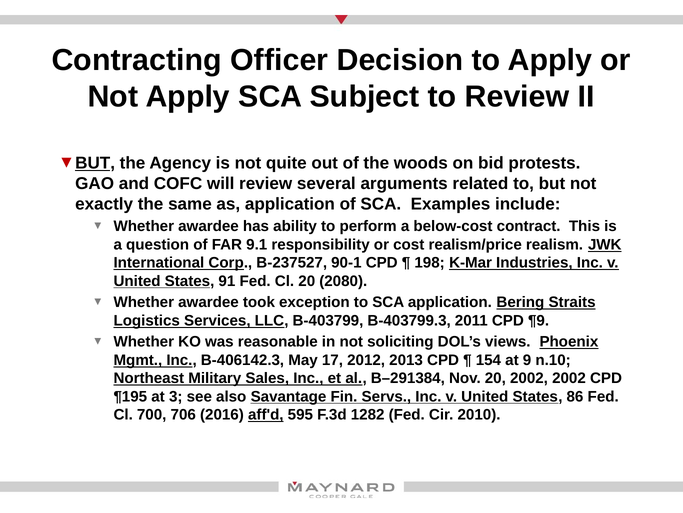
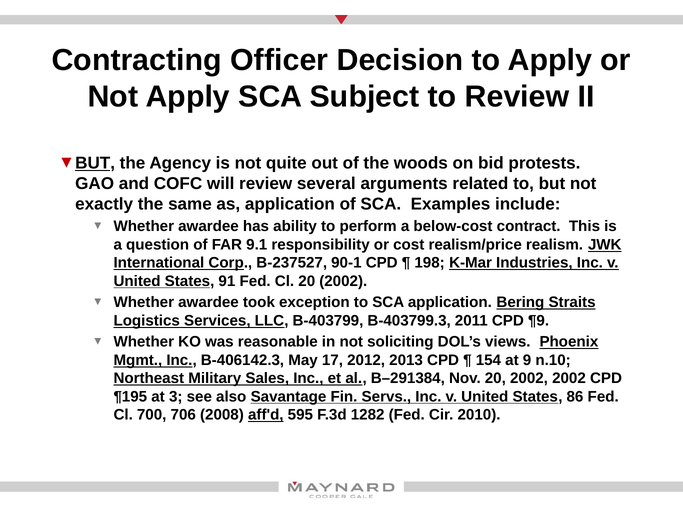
Cl 20 2080: 2080 -> 2002
2016: 2016 -> 2008
